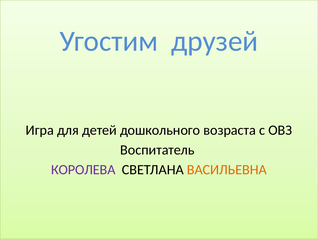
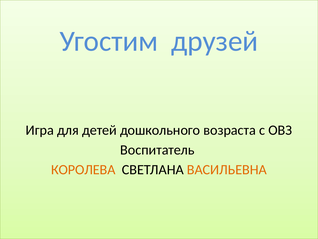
КОРОЛЕВА colour: purple -> orange
